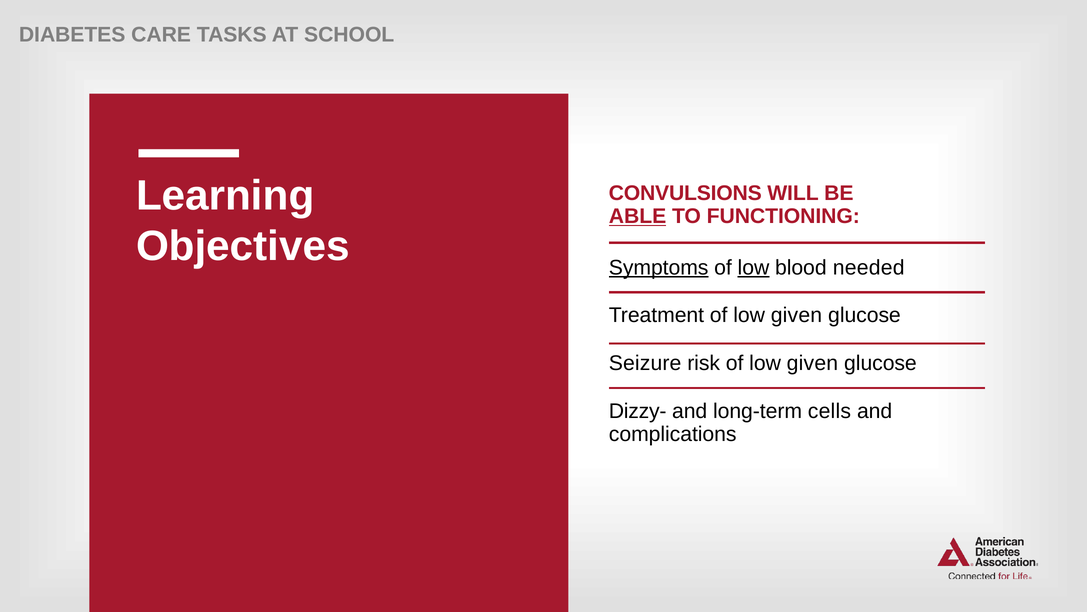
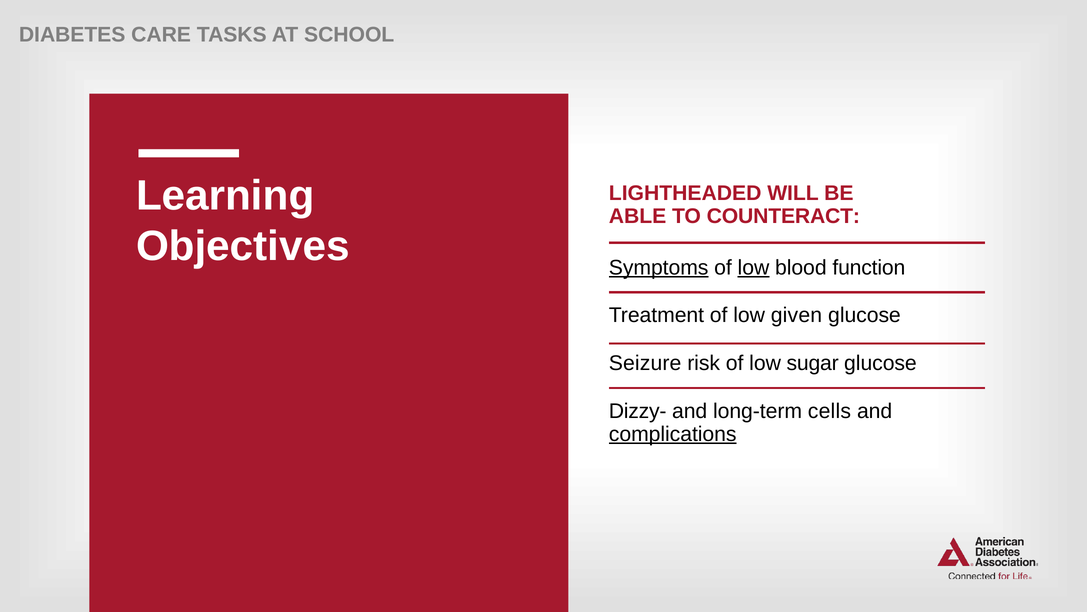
CONVULSIONS: CONVULSIONS -> LIGHTHEADED
ABLE underline: present -> none
FUNCTIONING: FUNCTIONING -> COUNTERACT
needed: needed -> function
risk of low given: given -> sugar
complications underline: none -> present
